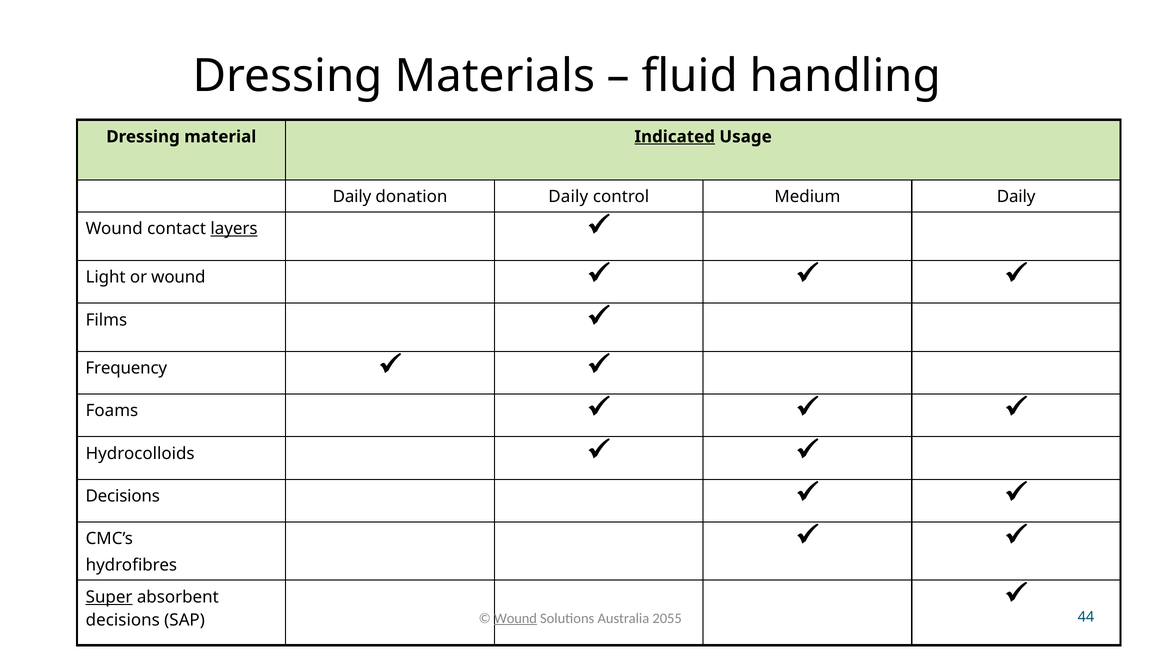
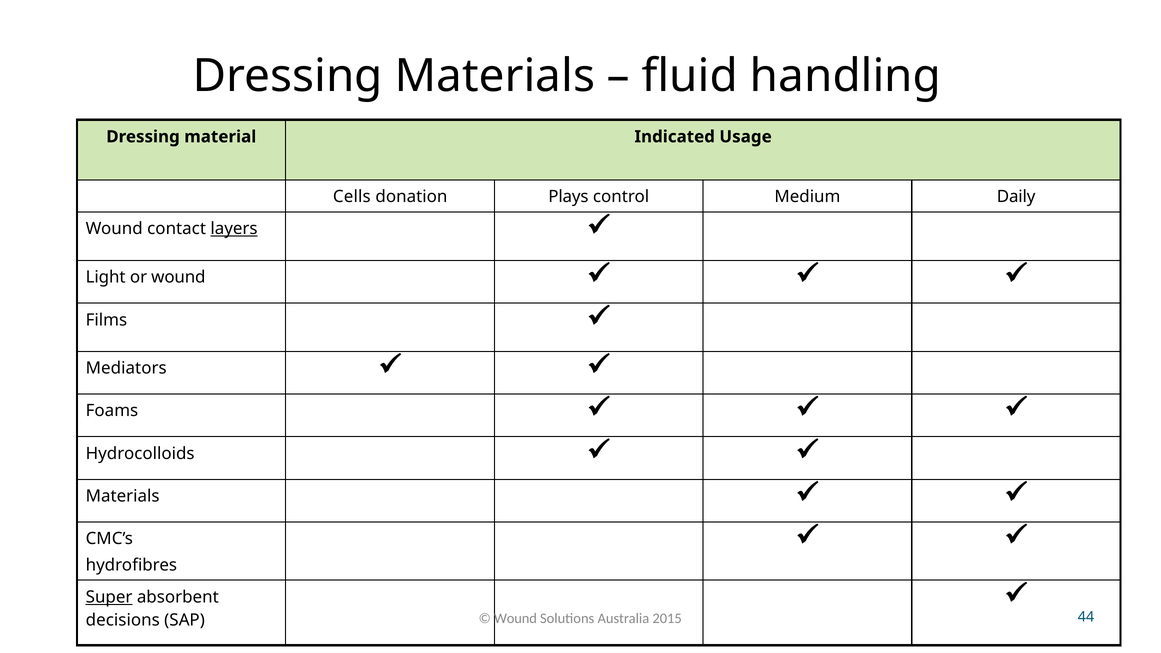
Indicated underline: present -> none
Daily at (352, 197): Daily -> Cells
donation Daily: Daily -> Plays
Frequency: Frequency -> Mediators
Decisions at (123, 496): Decisions -> Materials
Wound at (515, 618) underline: present -> none
2055: 2055 -> 2015
